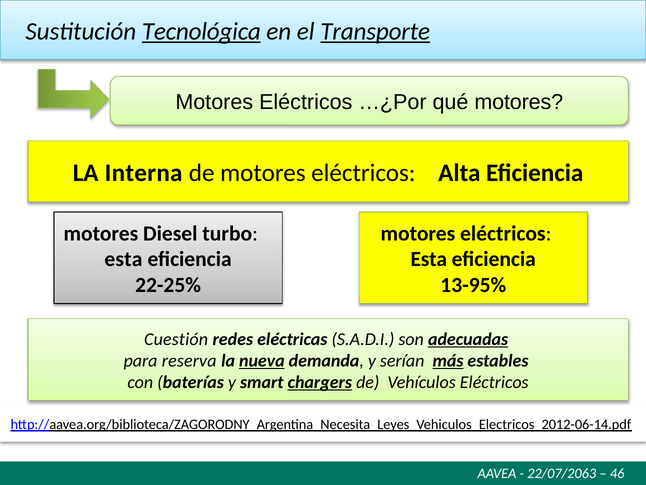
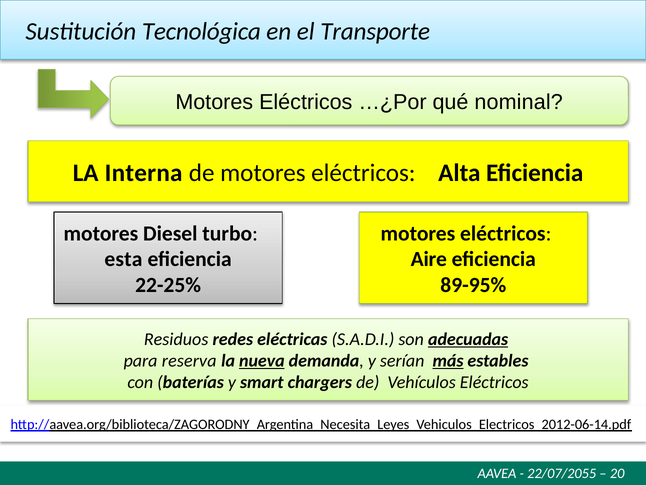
Tecnológica underline: present -> none
Transporte underline: present -> none
qué motores: motores -> nominal
Esta at (429, 259): Esta -> Aire
13-95%: 13-95% -> 89-95%
Cuestión: Cuestión -> Residuos
chargers underline: present -> none
22/07/2063: 22/07/2063 -> 22/07/2055
46: 46 -> 20
